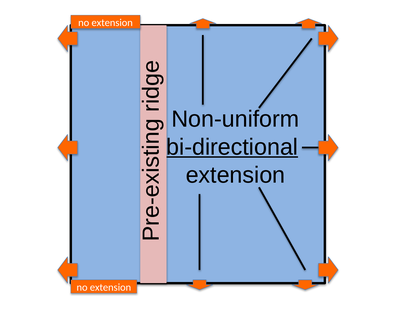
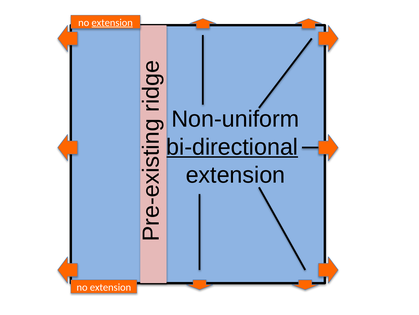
extension at (112, 23) underline: none -> present
